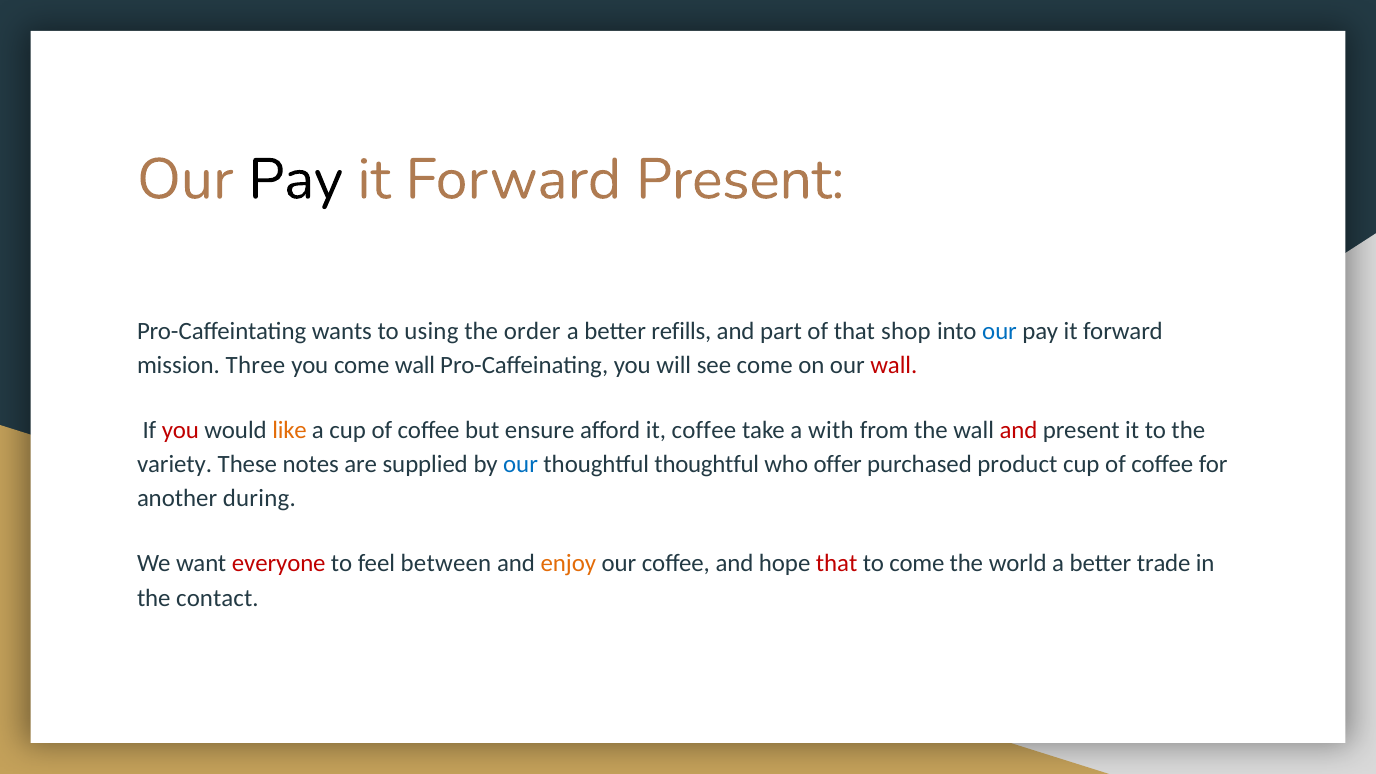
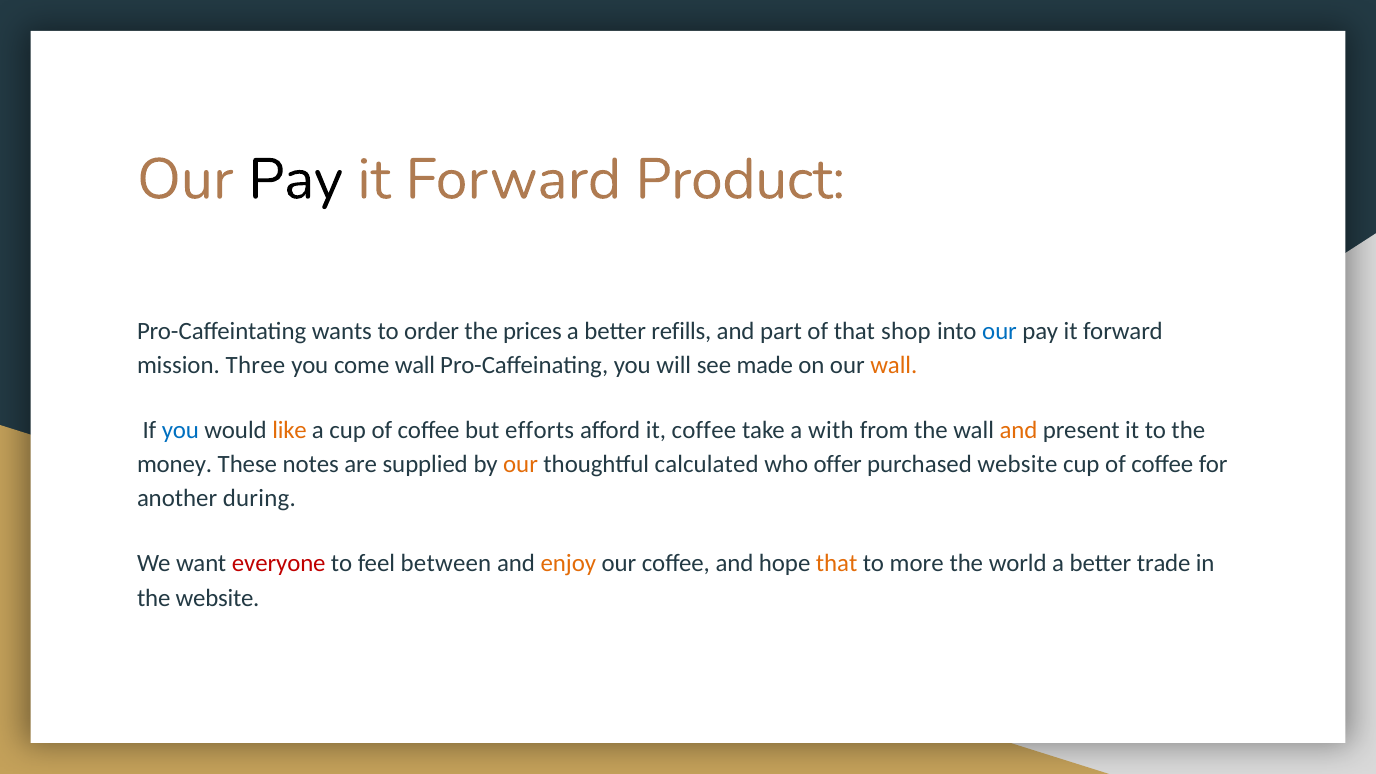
Forward Present: Present -> Product
using: using -> order
order: order -> prices
see come: come -> made
wall at (894, 365) colour: red -> orange
you at (180, 430) colour: red -> blue
ensure: ensure -> efforts
and at (1018, 430) colour: red -> orange
variety: variety -> money
our at (521, 464) colour: blue -> orange
thoughtful thoughtful: thoughtful -> calculated
purchased product: product -> website
that at (837, 564) colour: red -> orange
to come: come -> more
the contact: contact -> website
